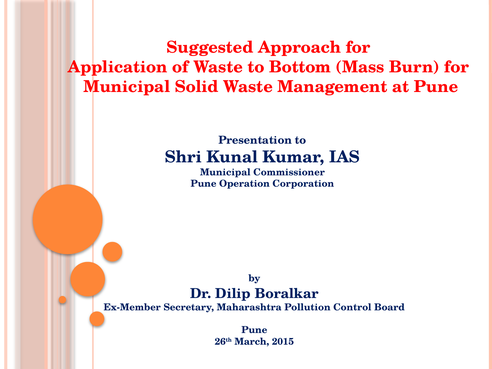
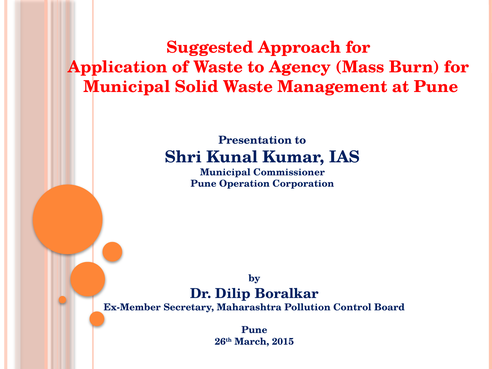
Bottom: Bottom -> Agency
